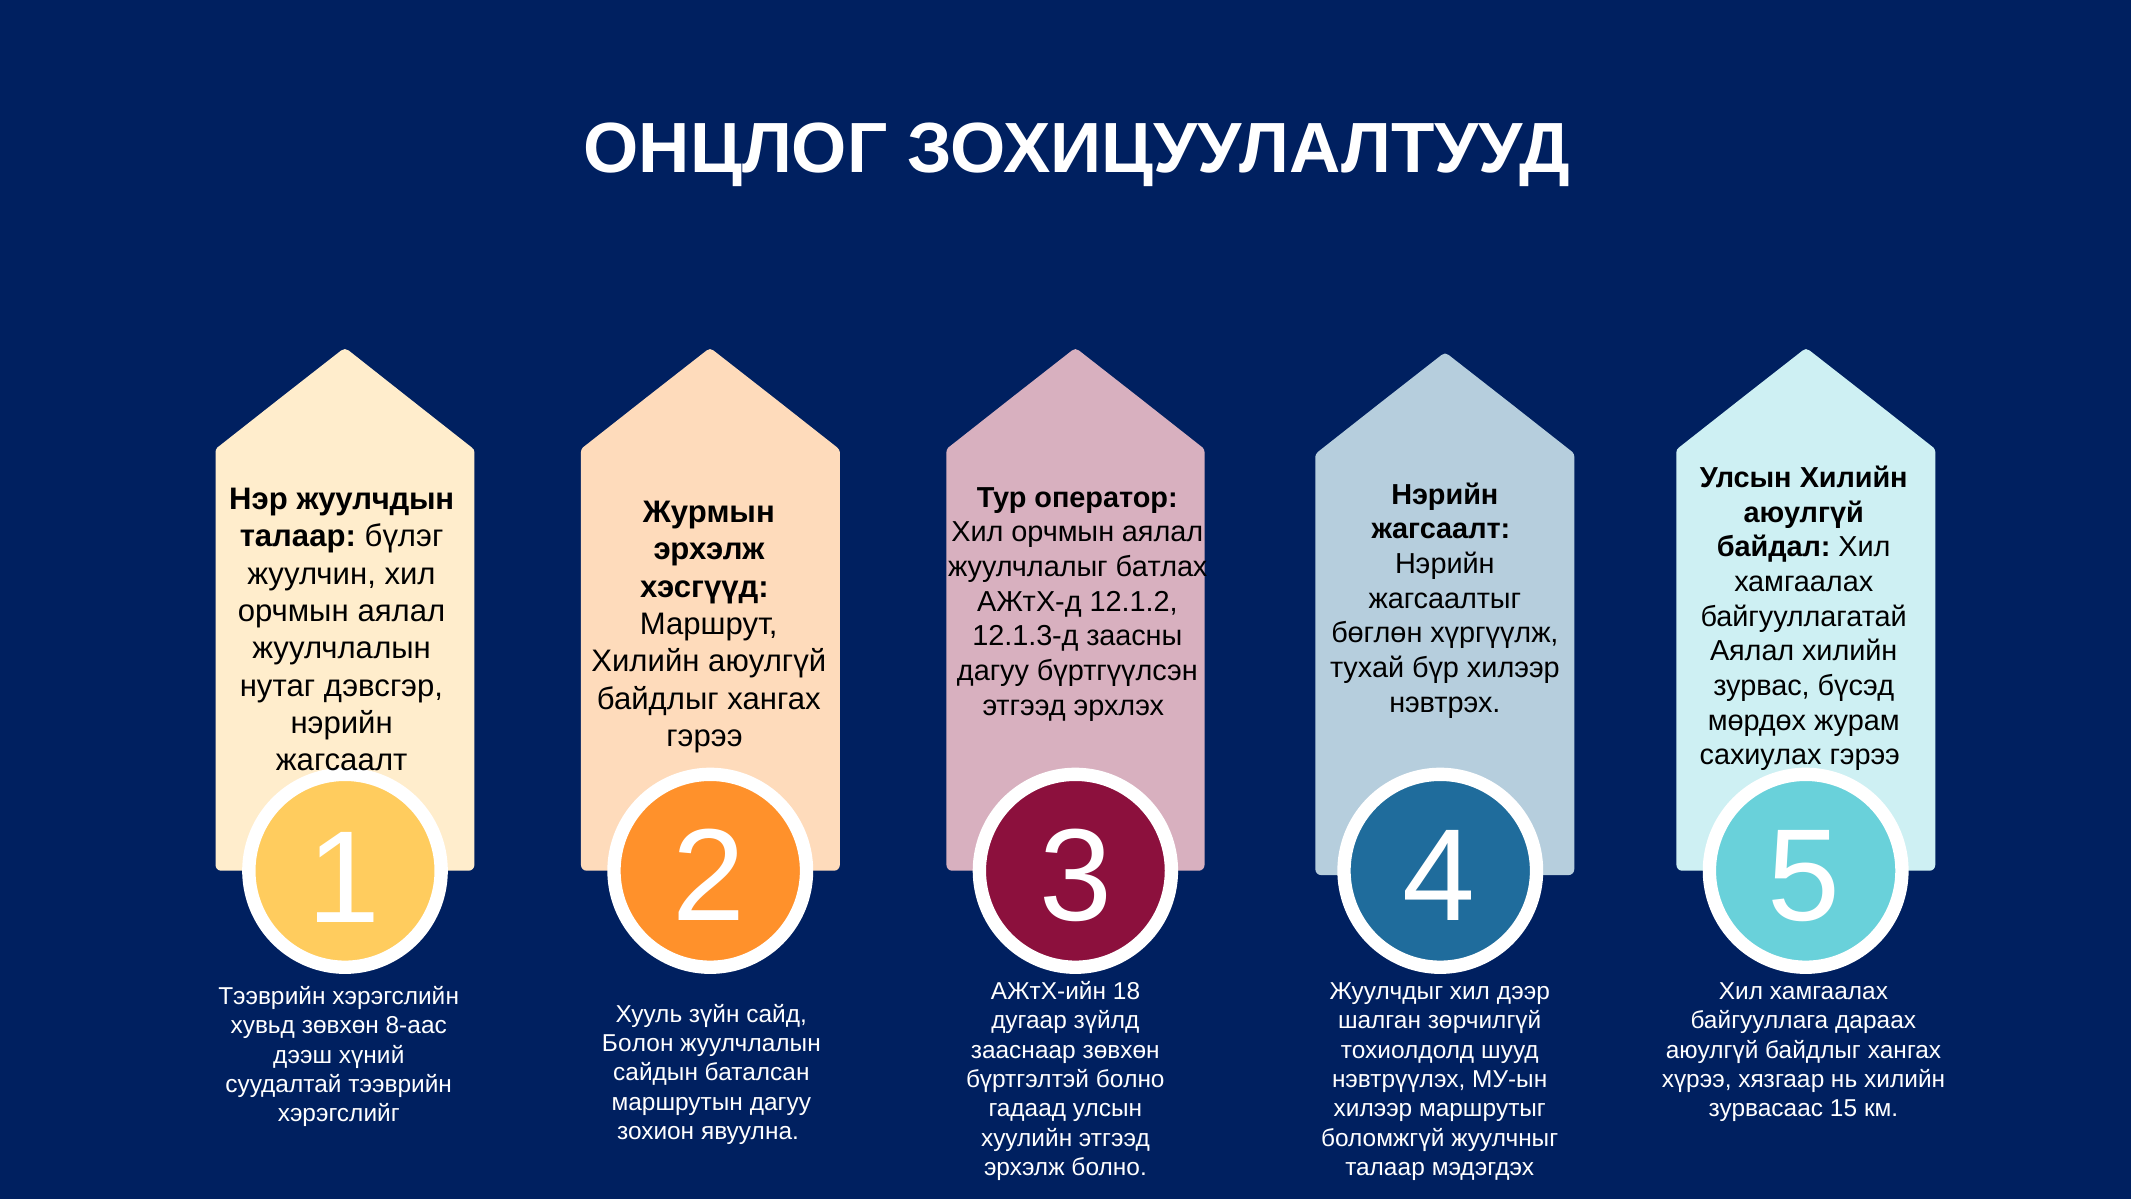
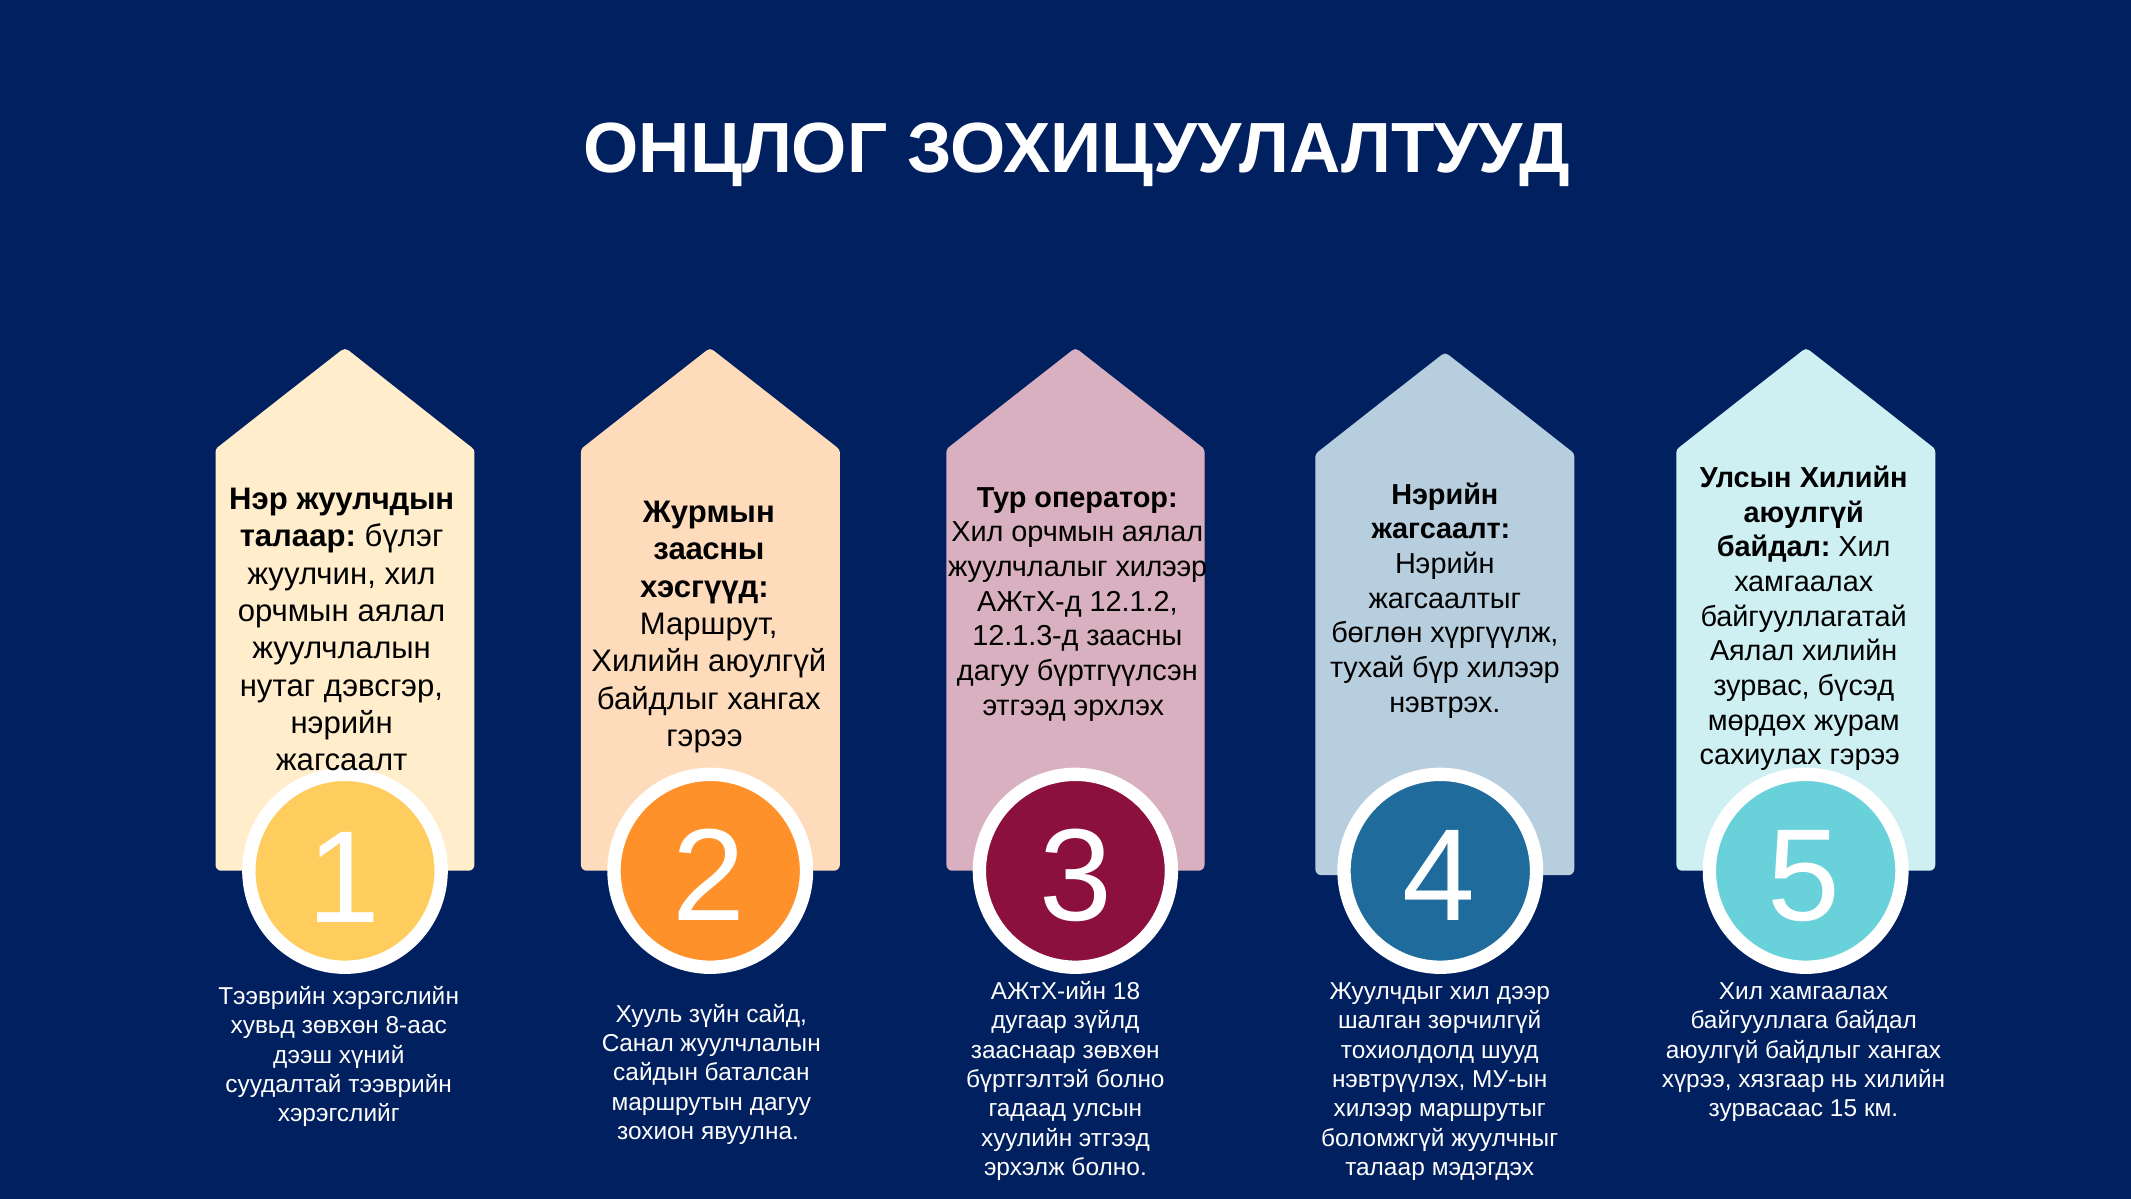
эрхэлж at (709, 549): эрхэлж -> заасны
жуулчлалыг батлах: батлах -> хилээр
байгууллага дараах: дараах -> байдал
Болон: Болон -> Санал
